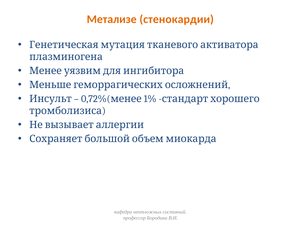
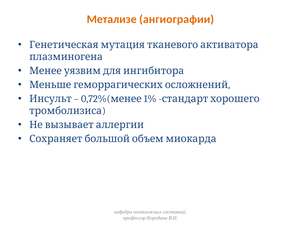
стенокардии: стенокардии -> ангиографии
